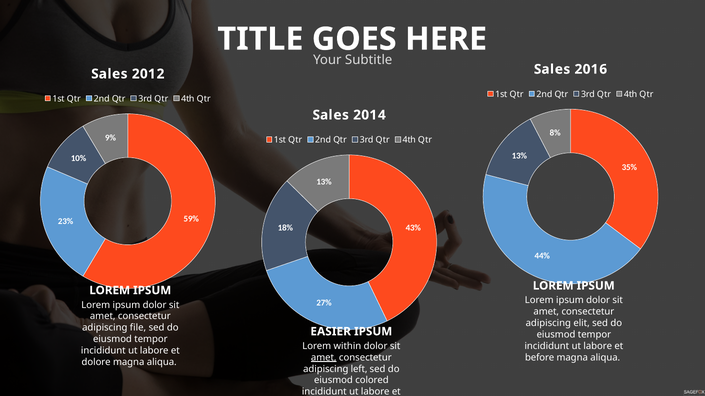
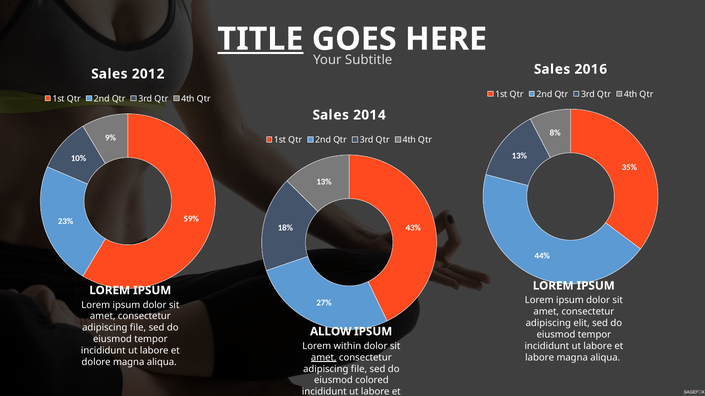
TITLE underline: none -> present
EASIER: EASIER -> ALLOW
before at (540, 358): before -> labore
left at (359, 369): left -> file
